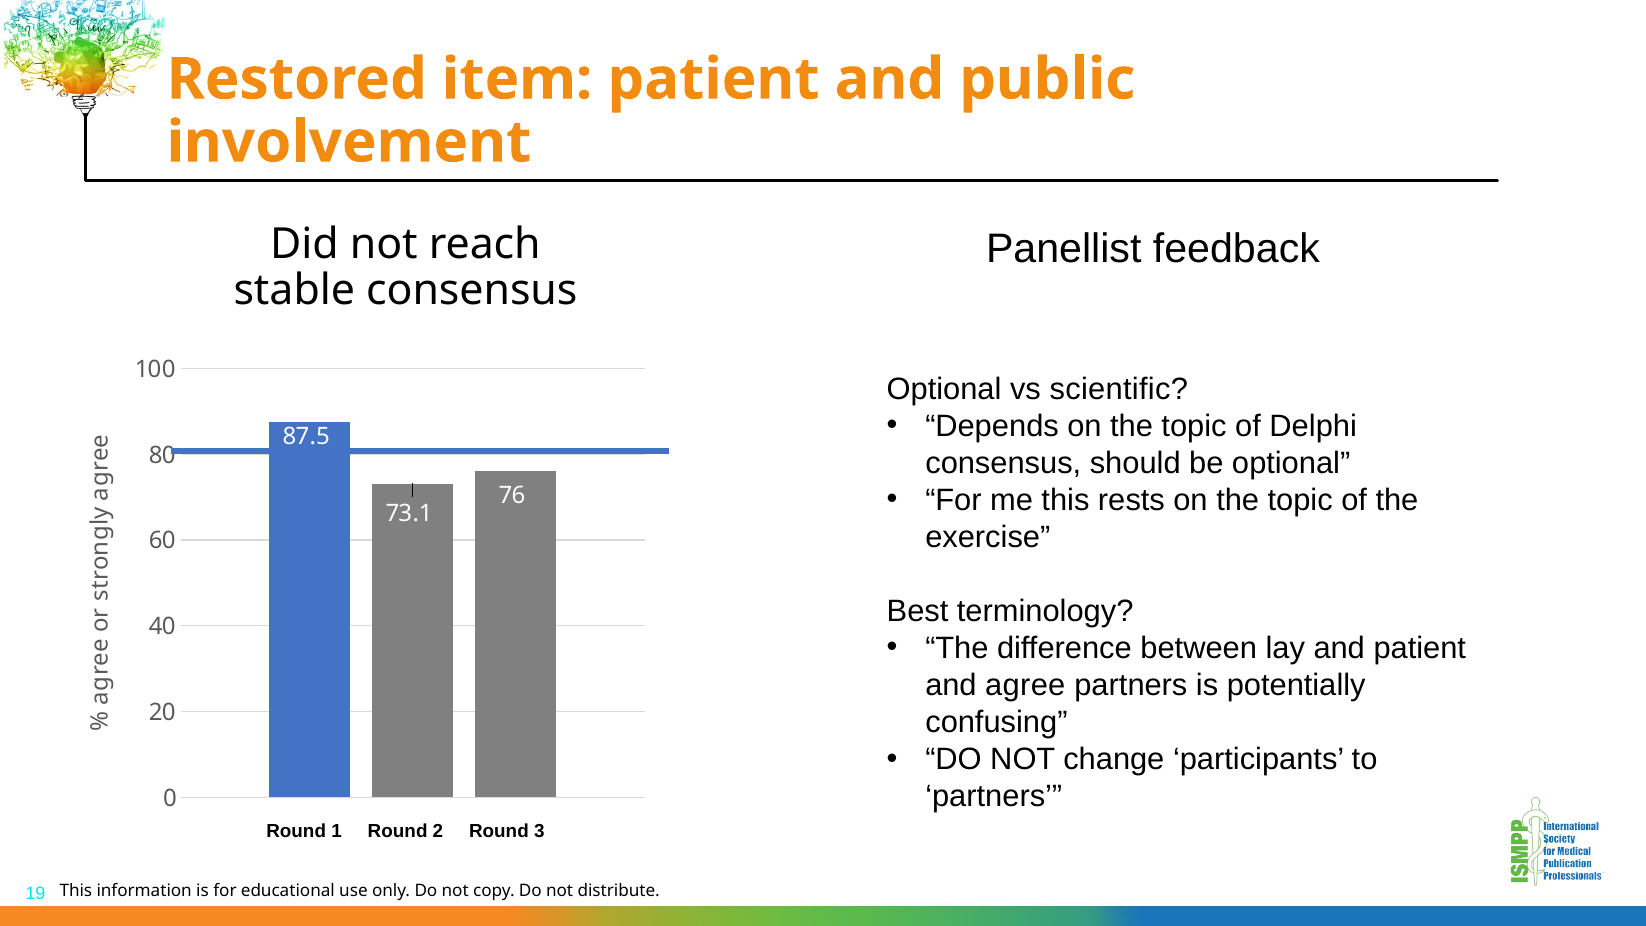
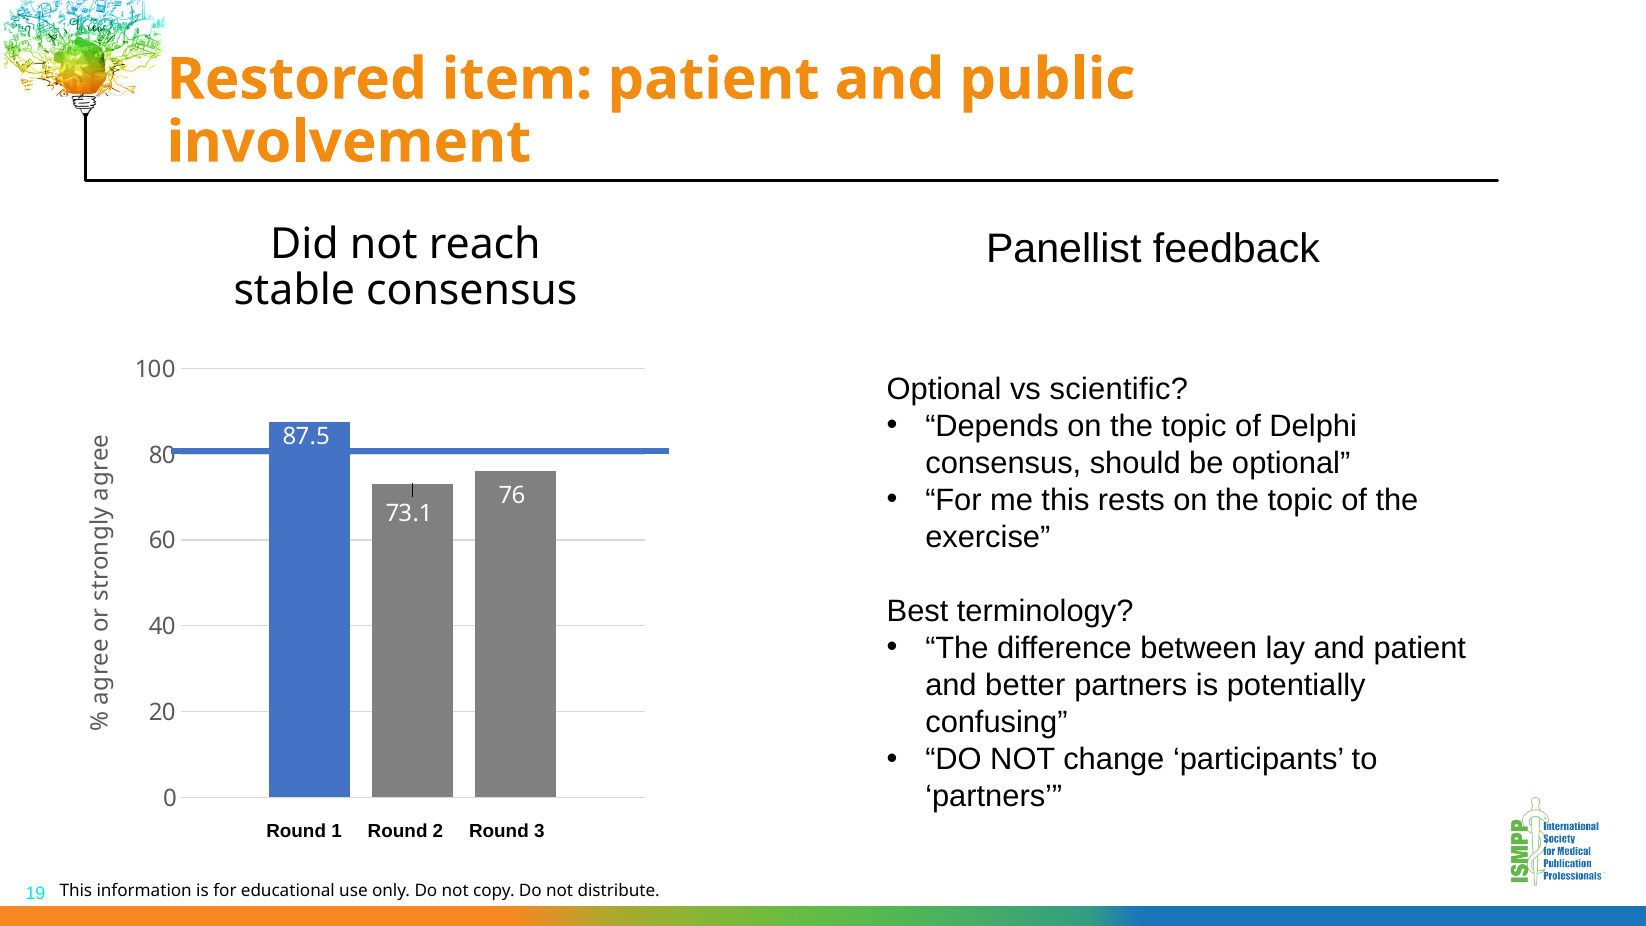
agree: agree -> better
